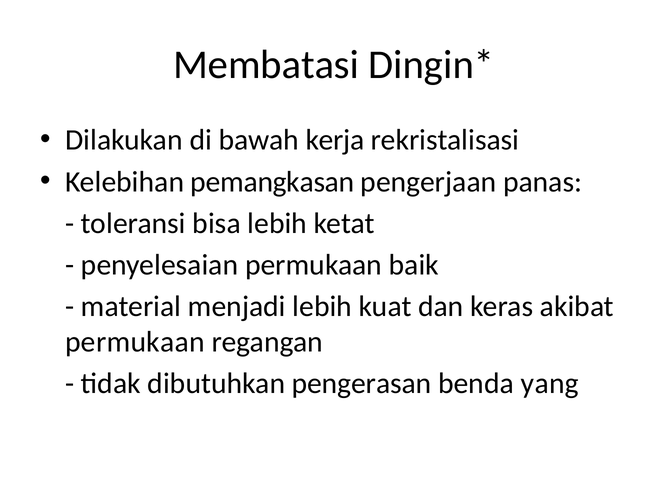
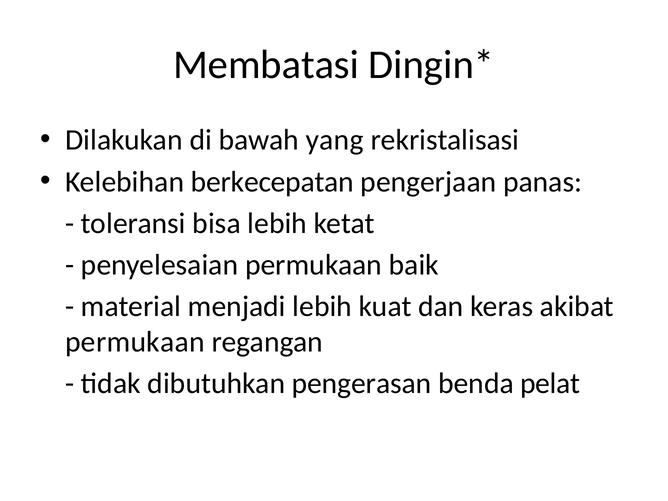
kerja: kerja -> yang
pemangkasan: pemangkasan -> berkecepatan
yang: yang -> pelat
